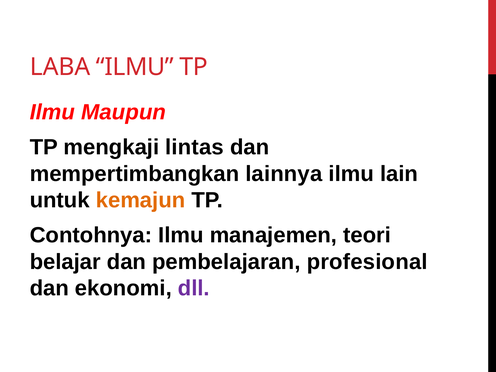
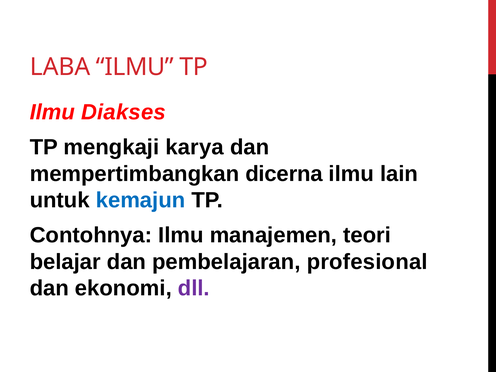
Maupun: Maupun -> Diakses
lintas: lintas -> karya
lainnya: lainnya -> dicerna
kemajun colour: orange -> blue
